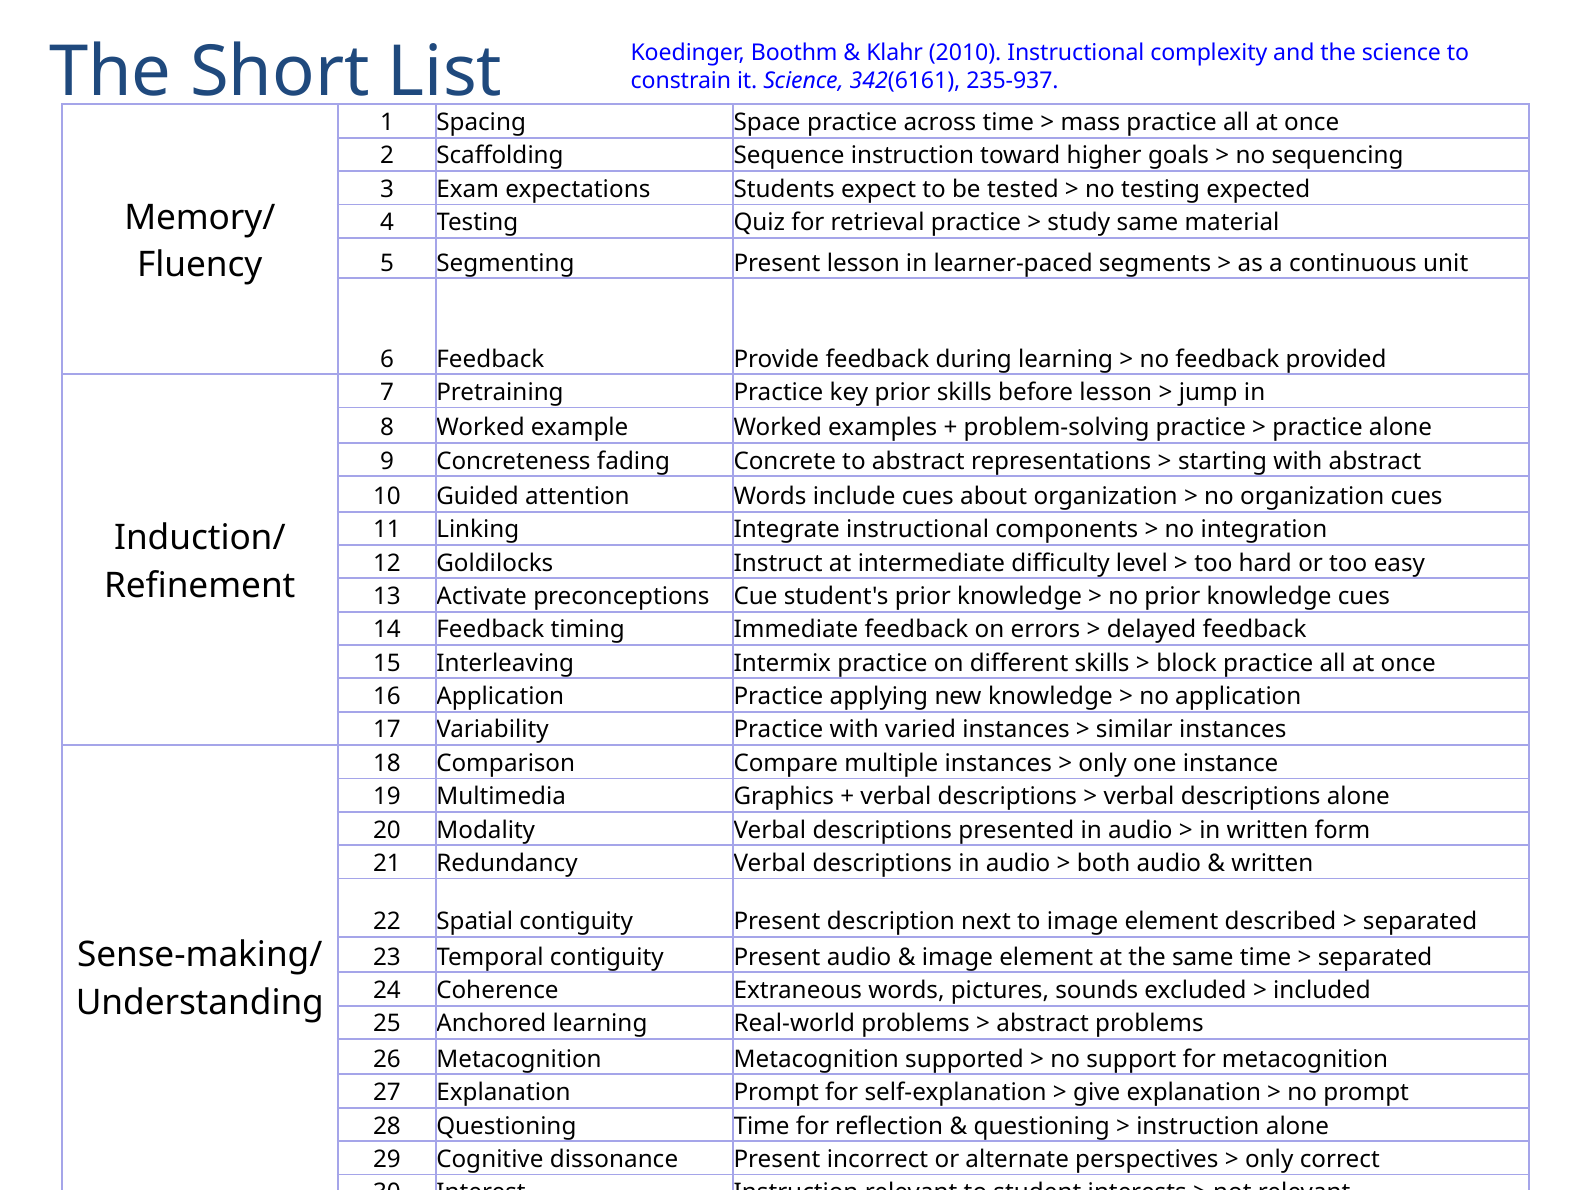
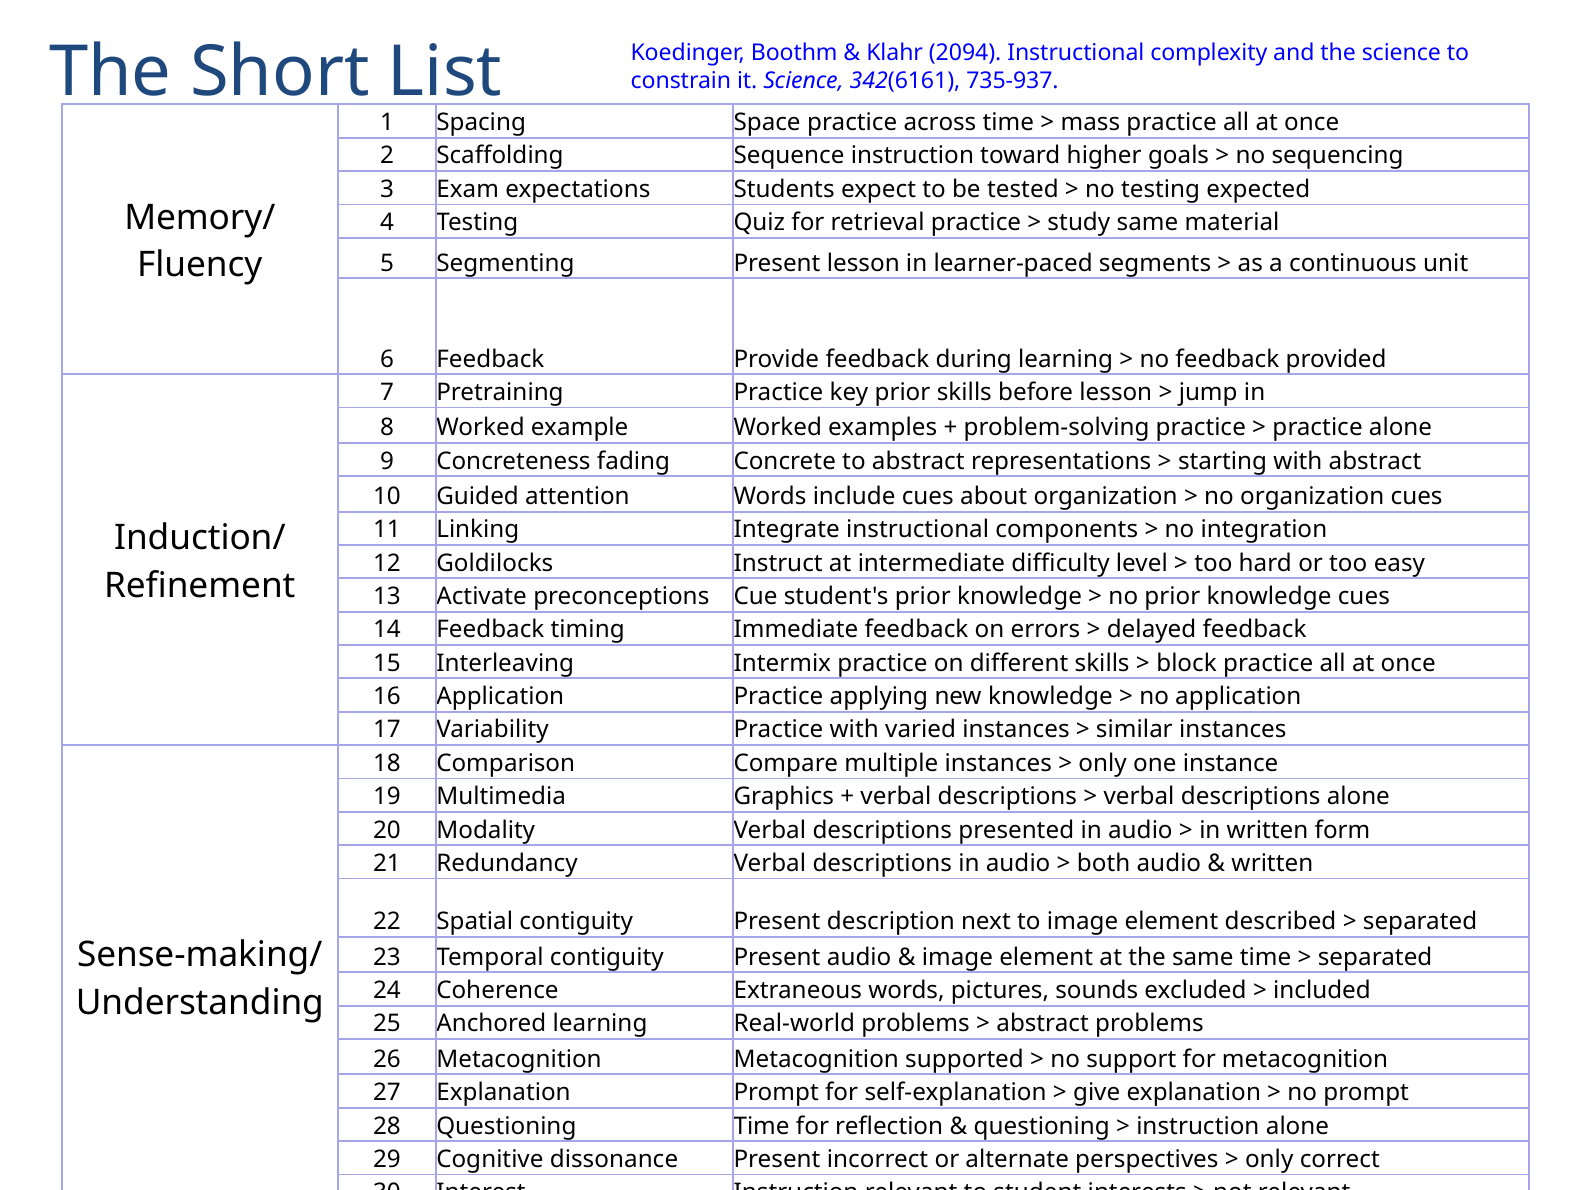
2010: 2010 -> 2094
235-937: 235-937 -> 735-937
